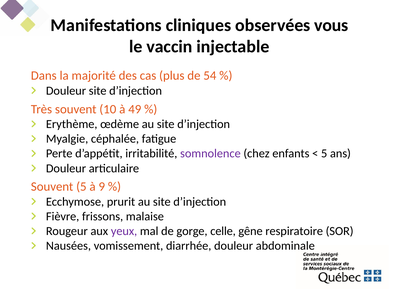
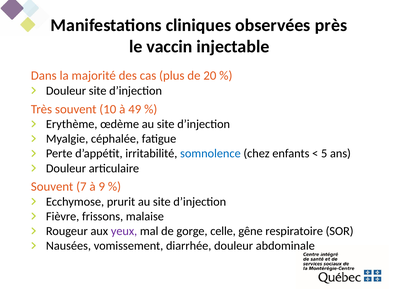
vous: vous -> près
54: 54 -> 20
somnolence colour: purple -> blue
Souvent 5: 5 -> 7
